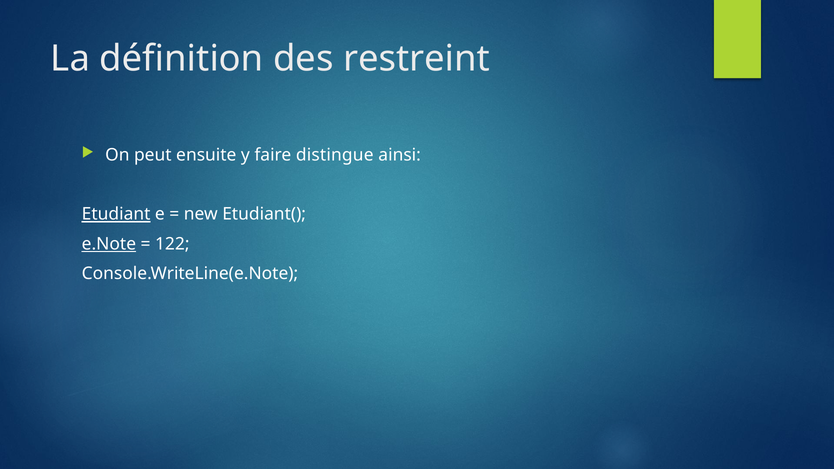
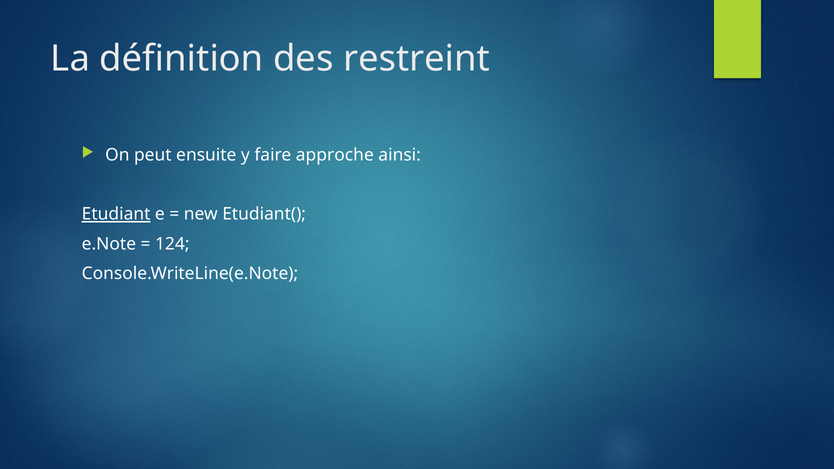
distingue: distingue -> approche
e.Note underline: present -> none
122: 122 -> 124
